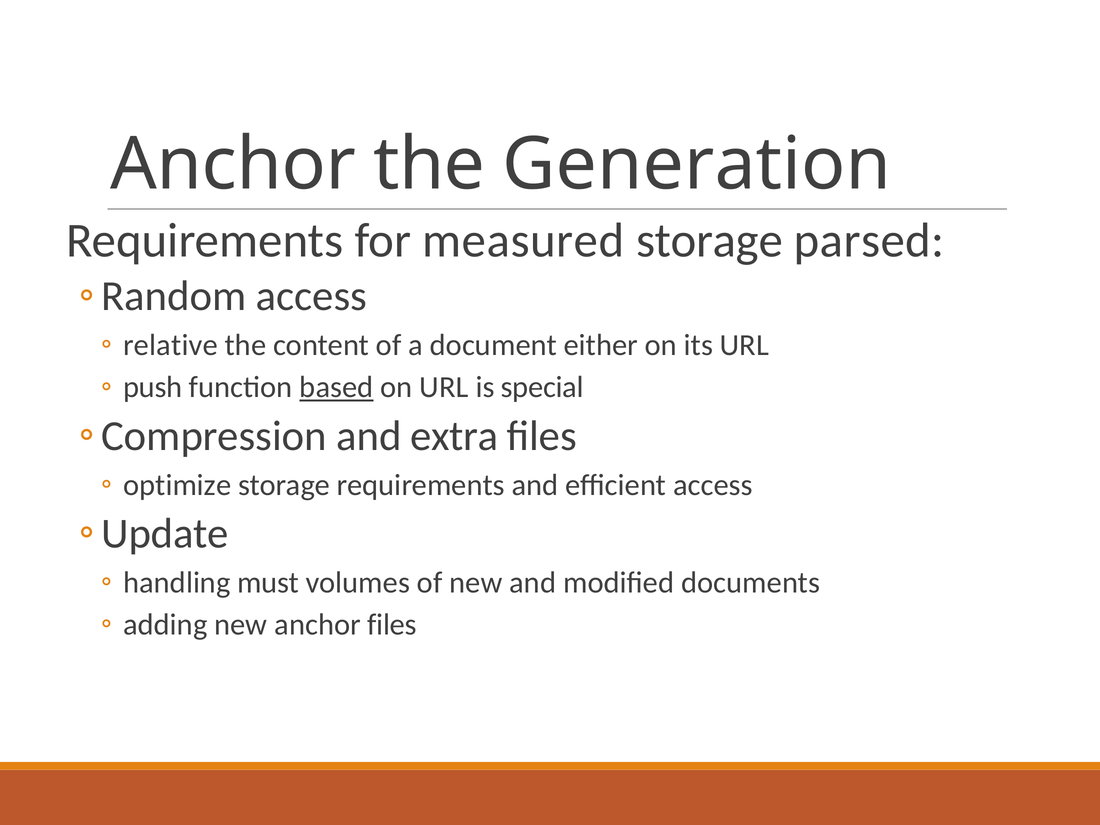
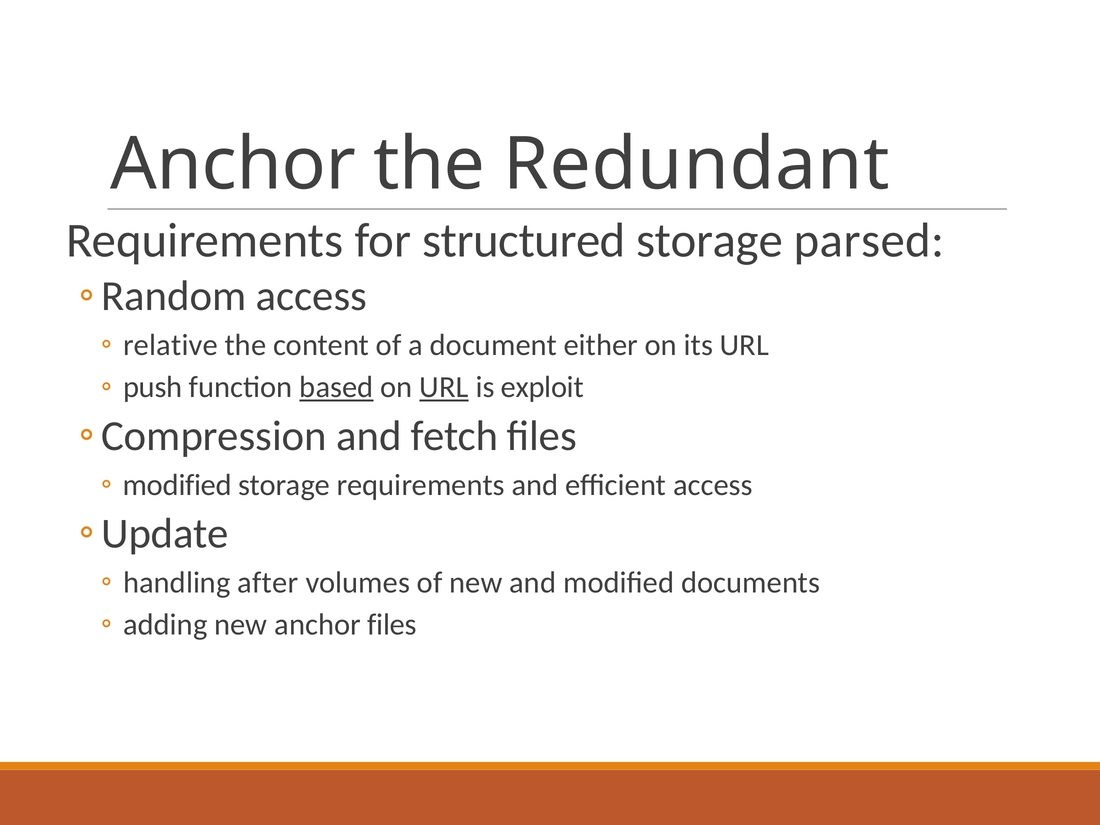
Generation: Generation -> Redundant
measured: measured -> structured
URL at (444, 387) underline: none -> present
special: special -> exploit
extra: extra -> fetch
optimize at (177, 485): optimize -> modified
must: must -> after
